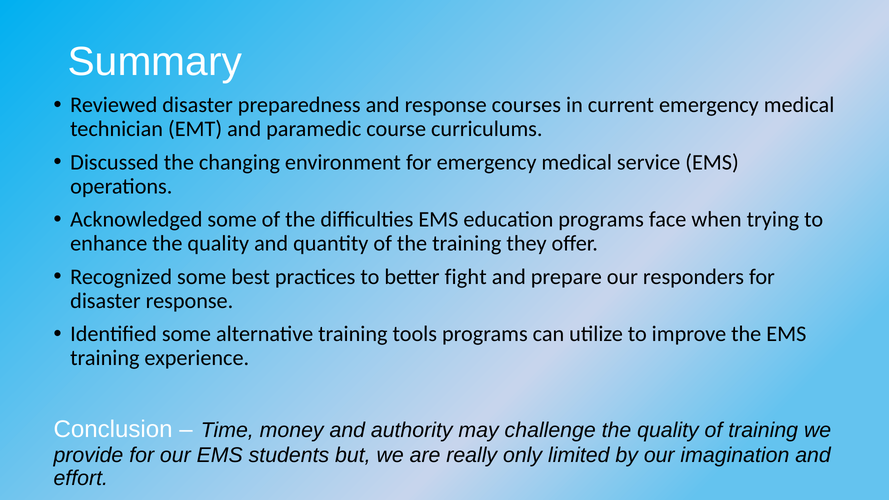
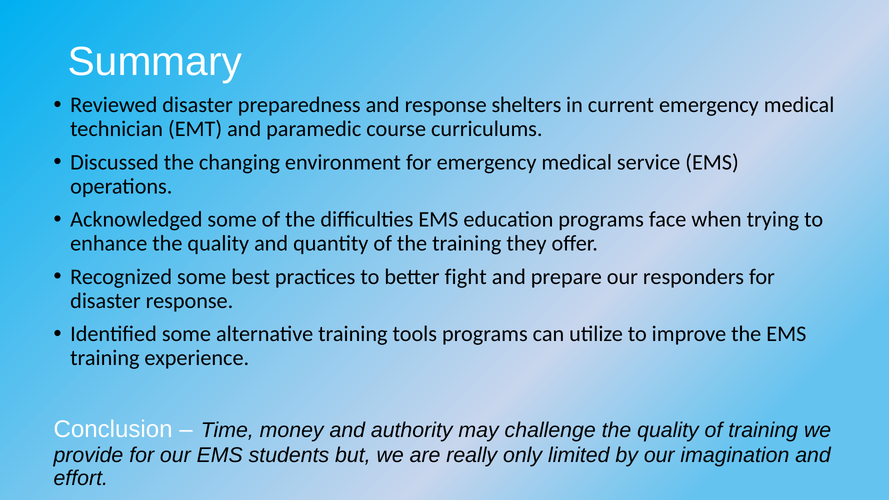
courses: courses -> shelters
